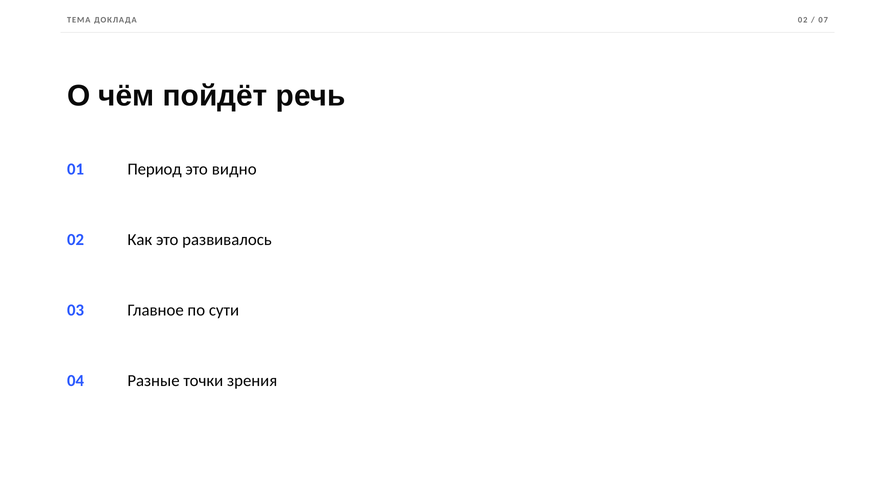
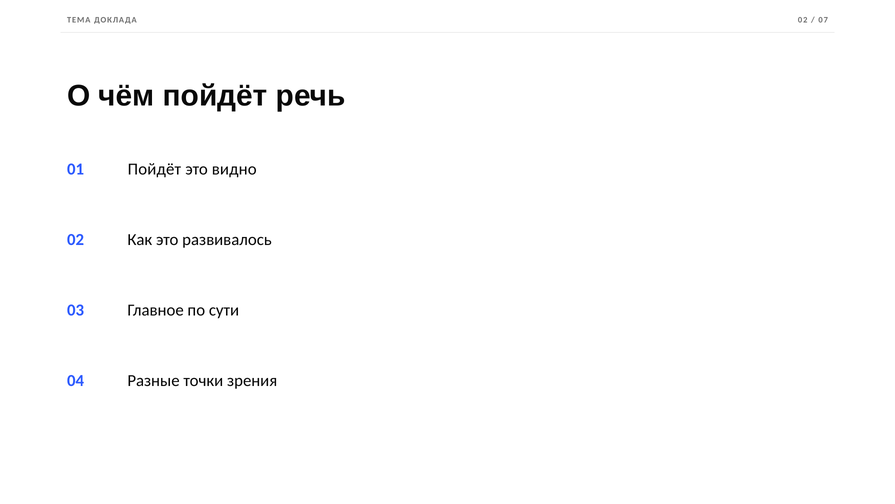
01 Период: Период -> Пойдёт
